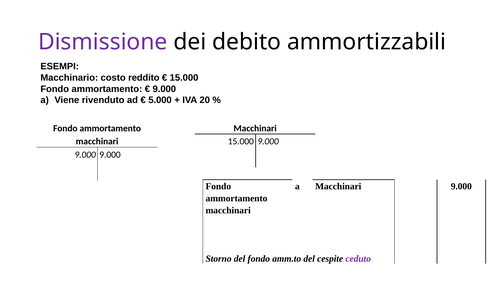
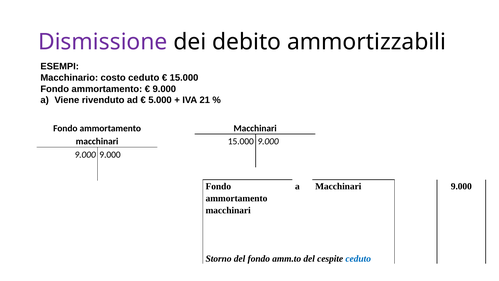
costo reddito: reddito -> ceduto
20: 20 -> 21
ceduto at (358, 258) colour: purple -> blue
